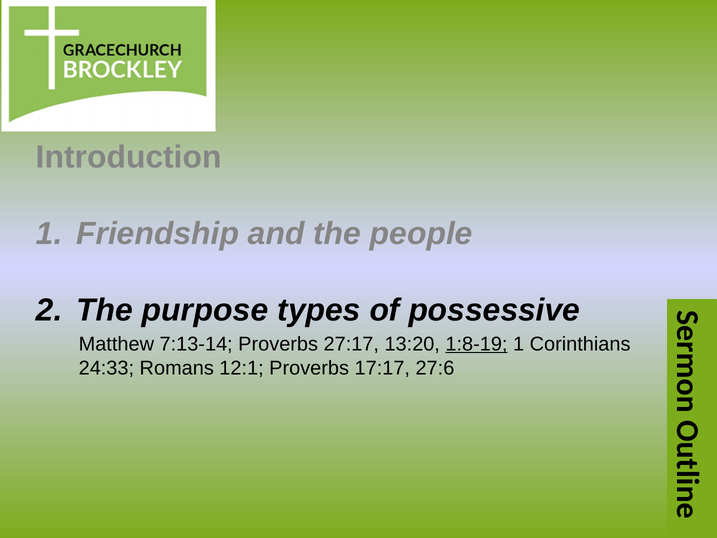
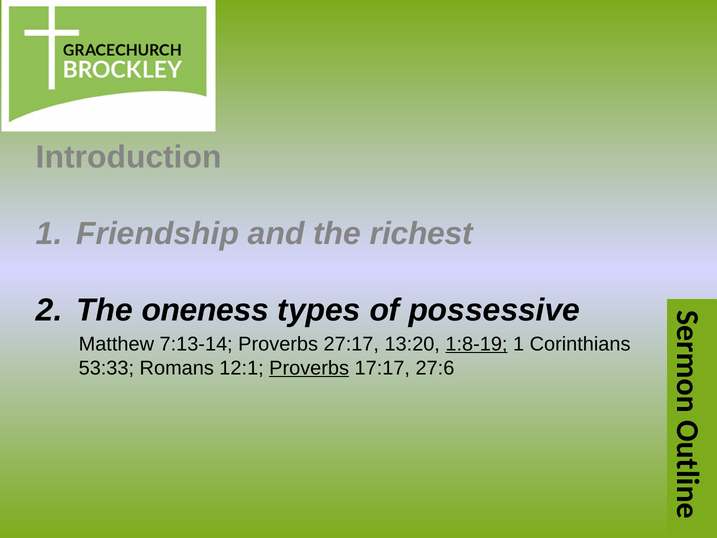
people: people -> richest
purpose: purpose -> oneness
24:33: 24:33 -> 53:33
Proverbs at (309, 368) underline: none -> present
